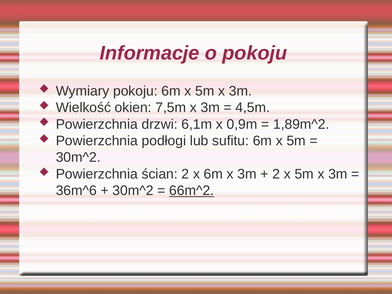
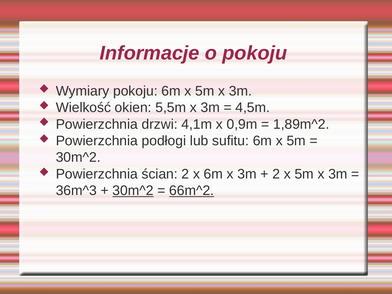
7,5m: 7,5m -> 5,5m
6,1m: 6,1m -> 4,1m
36m^6: 36m^6 -> 36m^3
30m^2 at (133, 191) underline: none -> present
